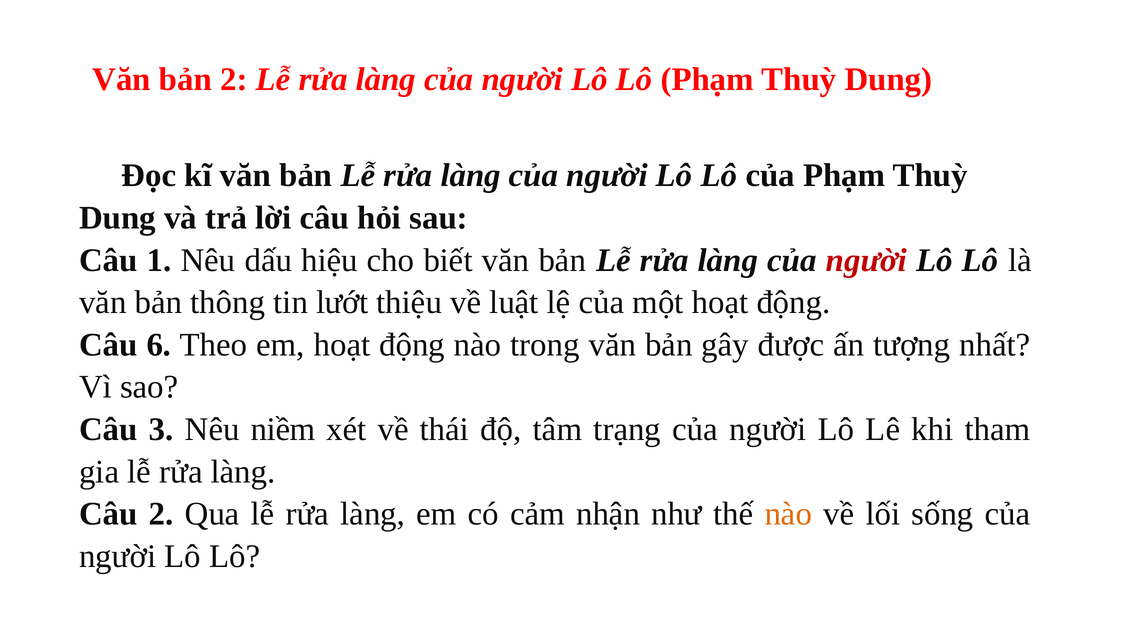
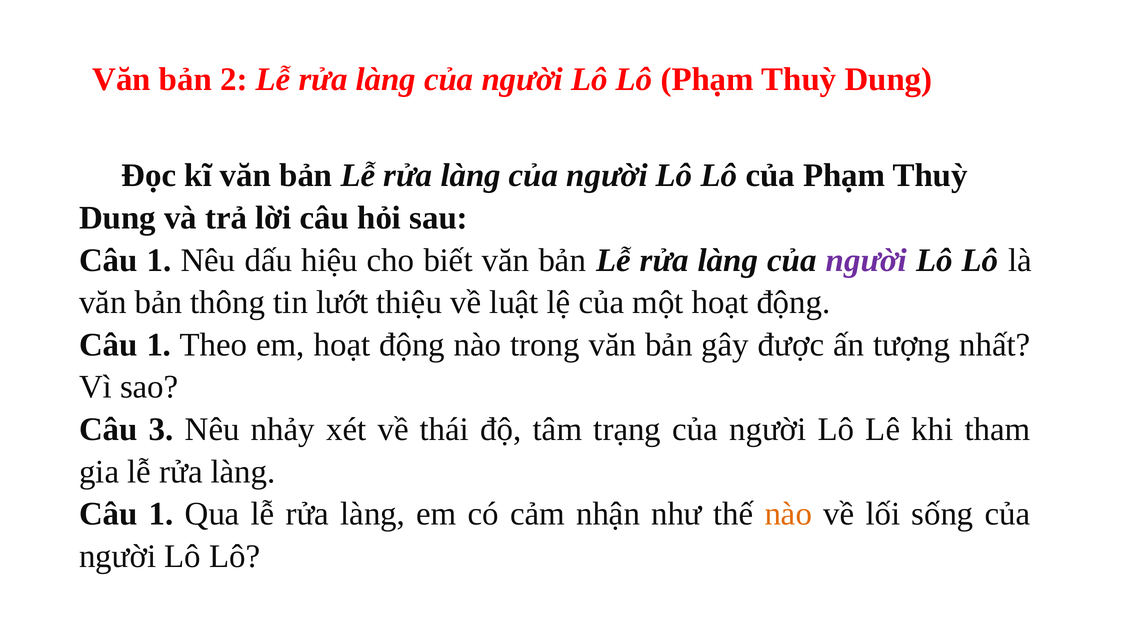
người at (866, 260) colour: red -> purple
6 at (159, 345): 6 -> 1
niềm: niềm -> nhảy
2 at (161, 514): 2 -> 1
